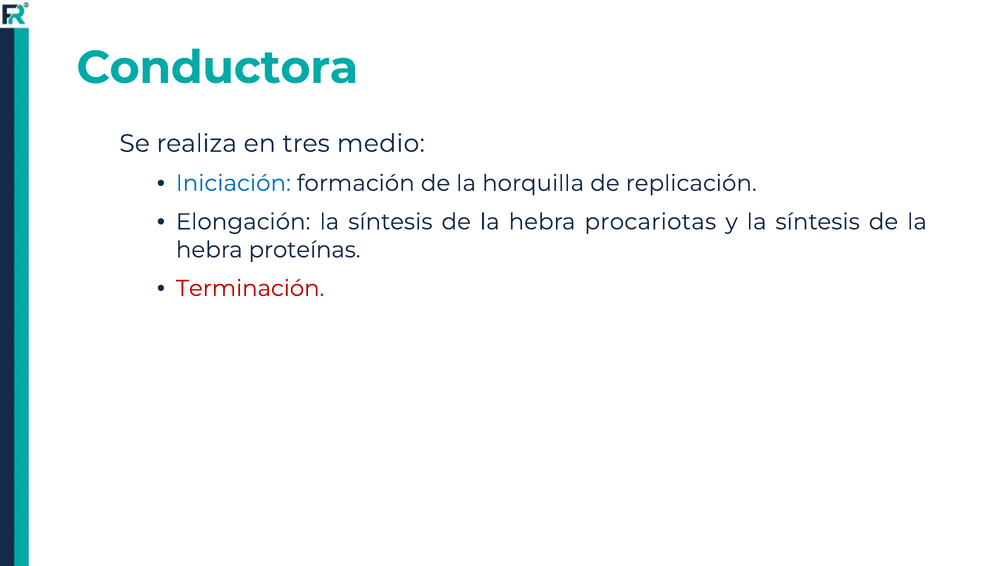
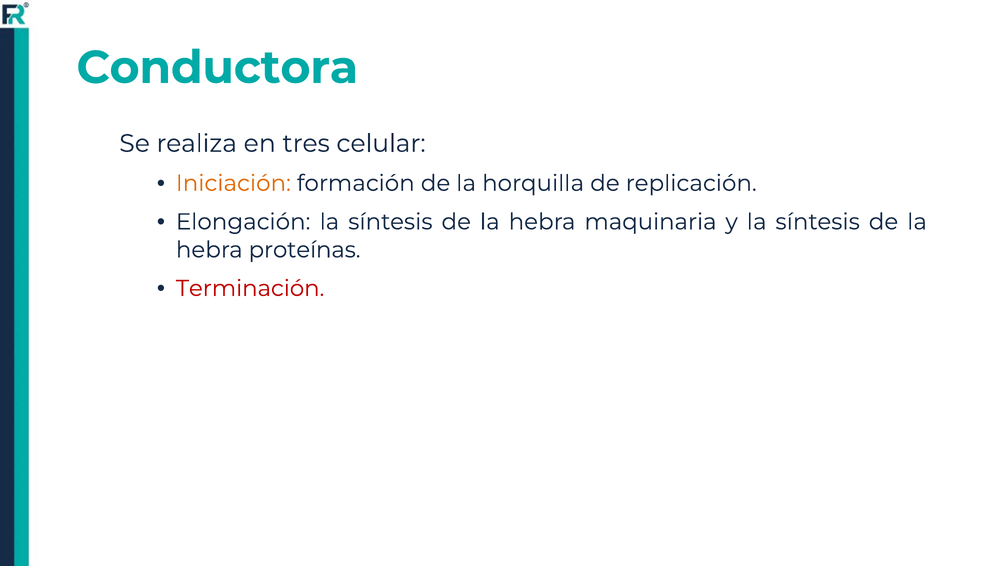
medio: medio -> celular
Iniciación colour: blue -> orange
procariotas: procariotas -> maquinaria
